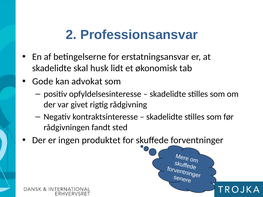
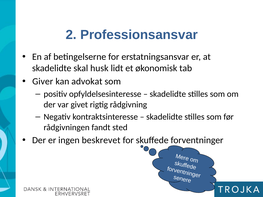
Gode: Gode -> Giver
produktet: produktet -> beskrevet
